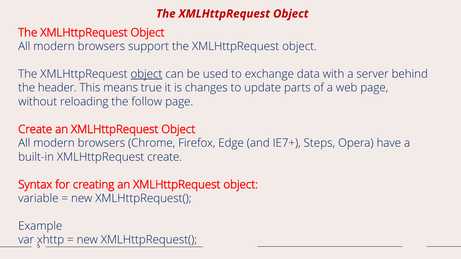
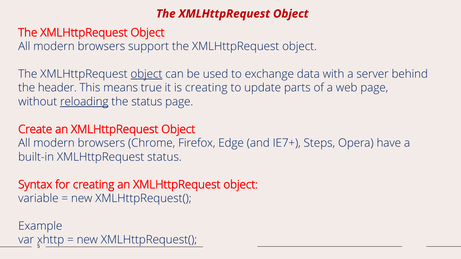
is changes: changes -> creating
reloading underline: none -> present
the follow: follow -> status
XMLHttpRequest create: create -> status
